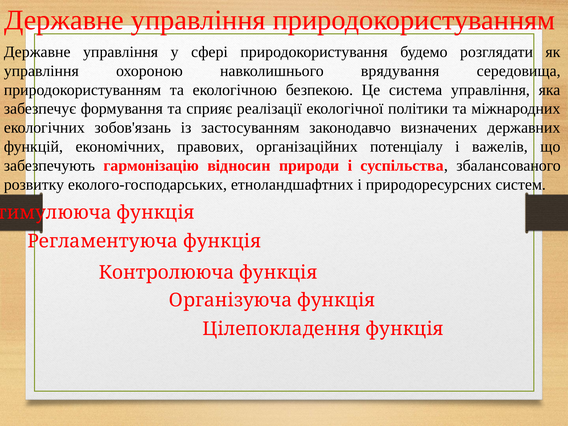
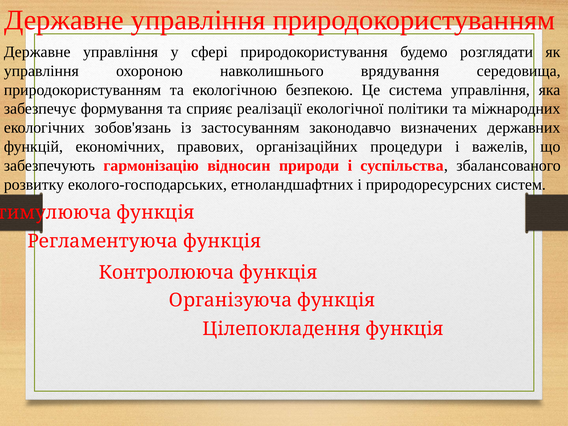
потенціалу: потенціалу -> процедури
